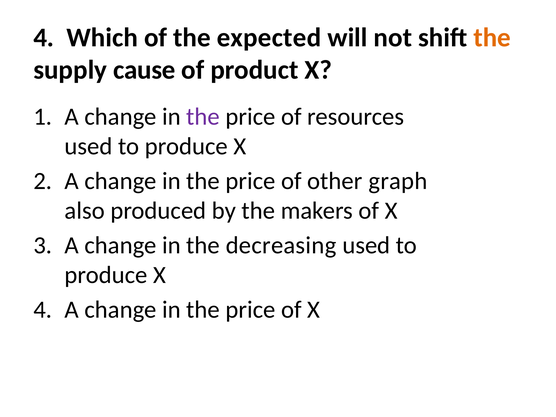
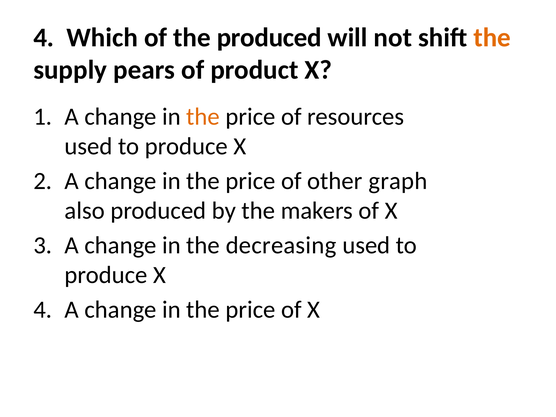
the expected: expected -> produced
cause: cause -> pears
the at (203, 117) colour: purple -> orange
